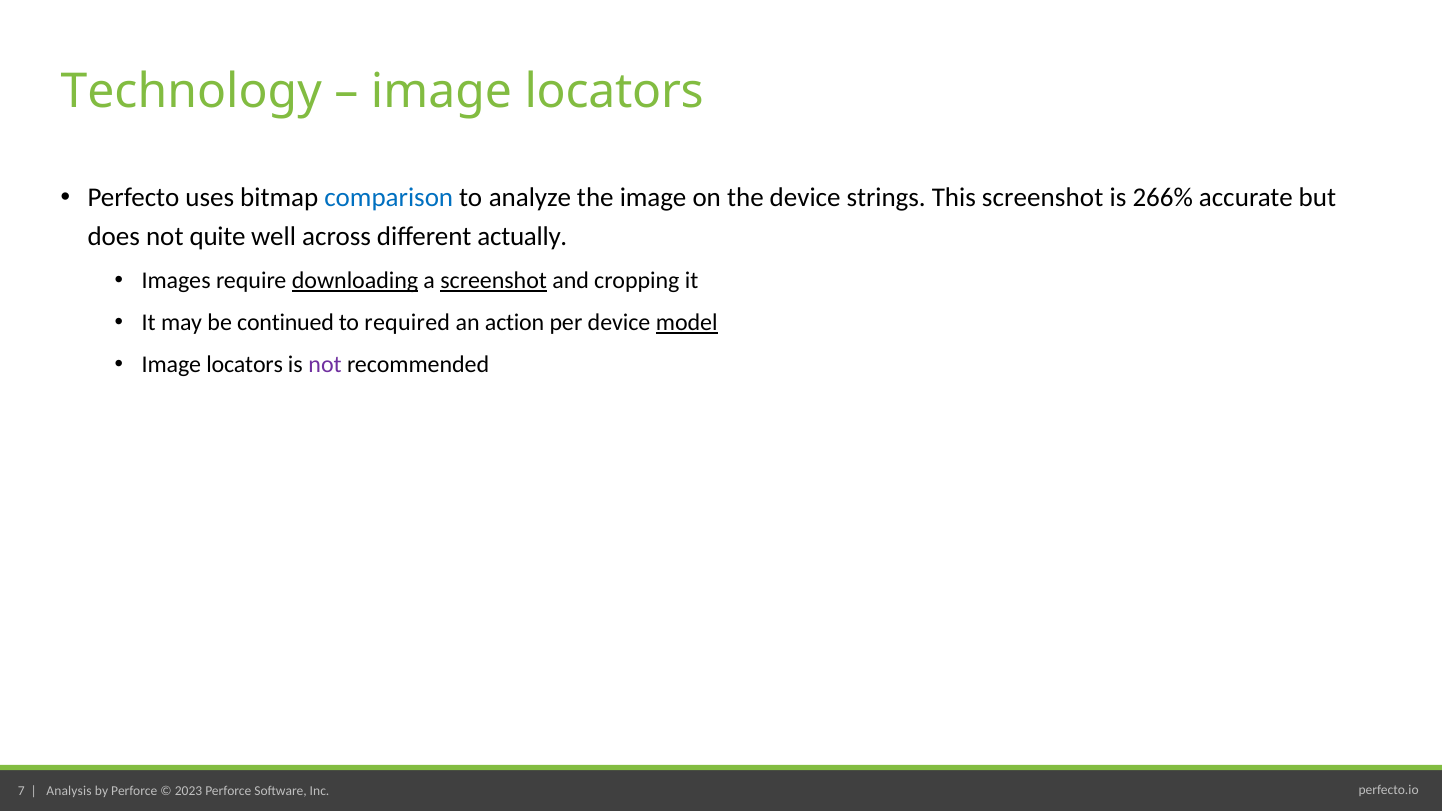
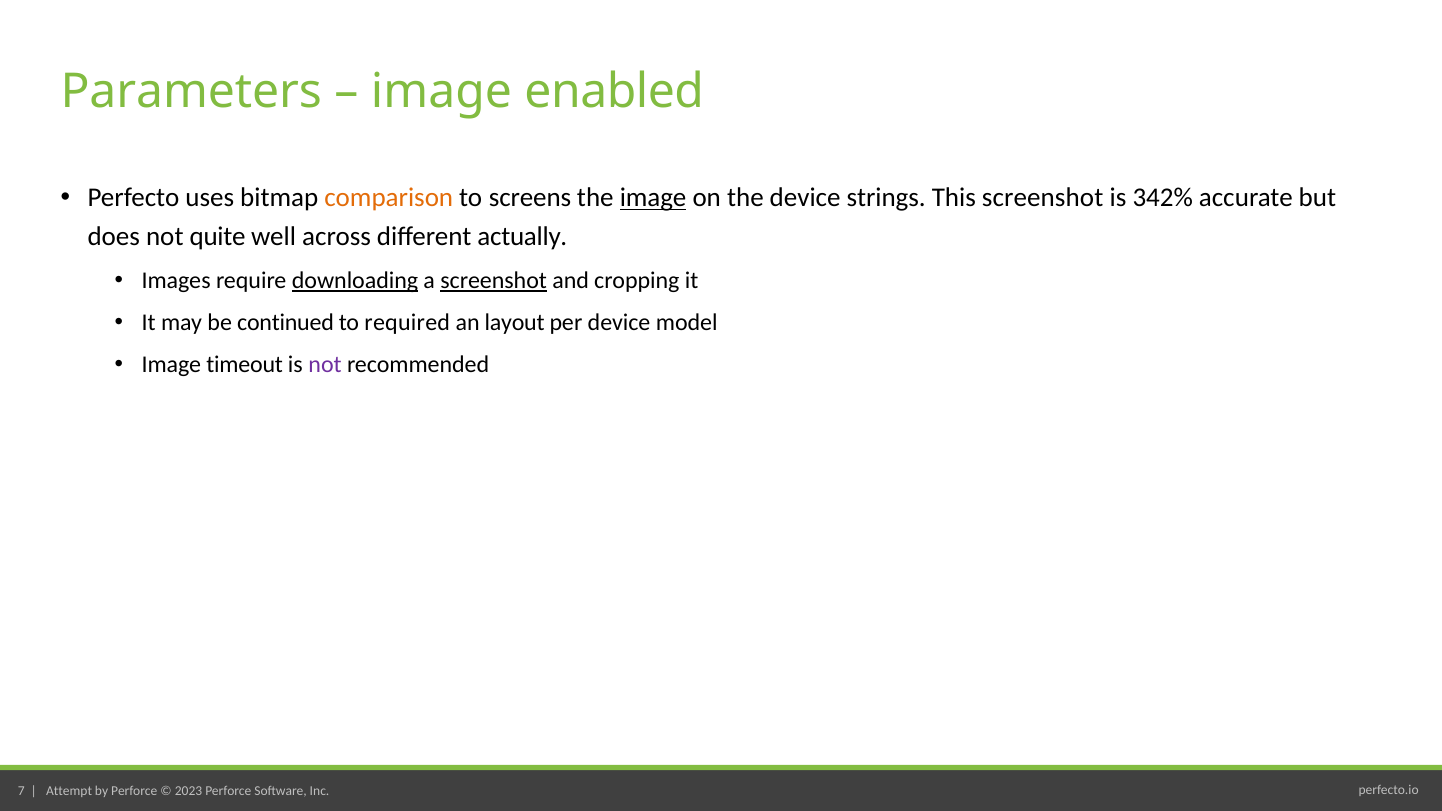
Technology: Technology -> Parameters
locators at (614, 92): locators -> enabled
comparison colour: blue -> orange
analyze: analyze -> screens
image at (653, 198) underline: none -> present
266%: 266% -> 342%
action: action -> layout
model underline: present -> none
locators at (245, 365): locators -> timeout
Analysis: Analysis -> Attempt
